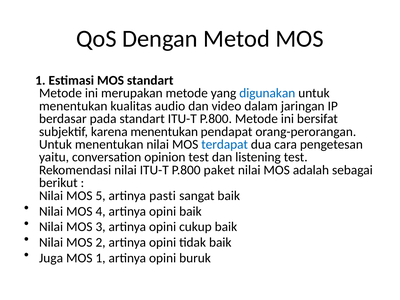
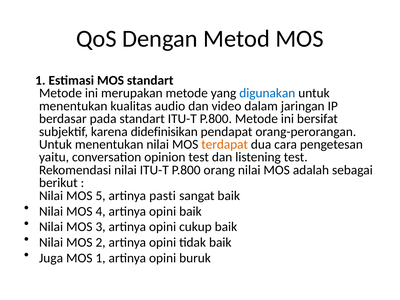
karena menentukan: menentukan -> didefinisikan
terdapat colour: blue -> orange
paket: paket -> orang
